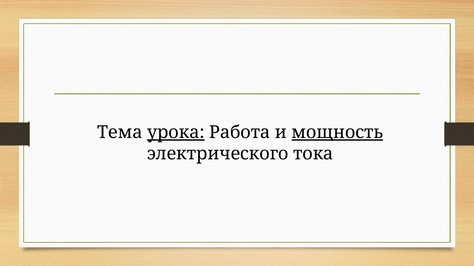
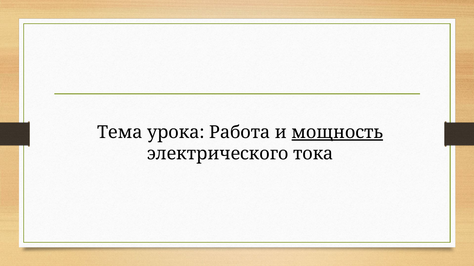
урока underline: present -> none
